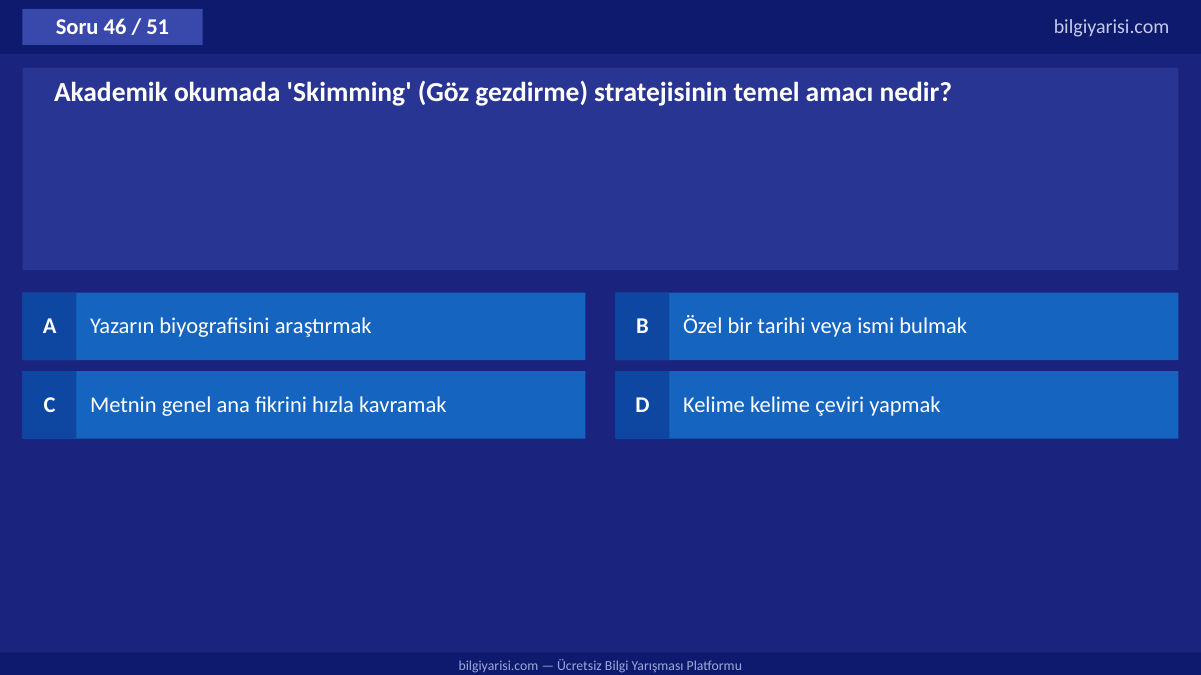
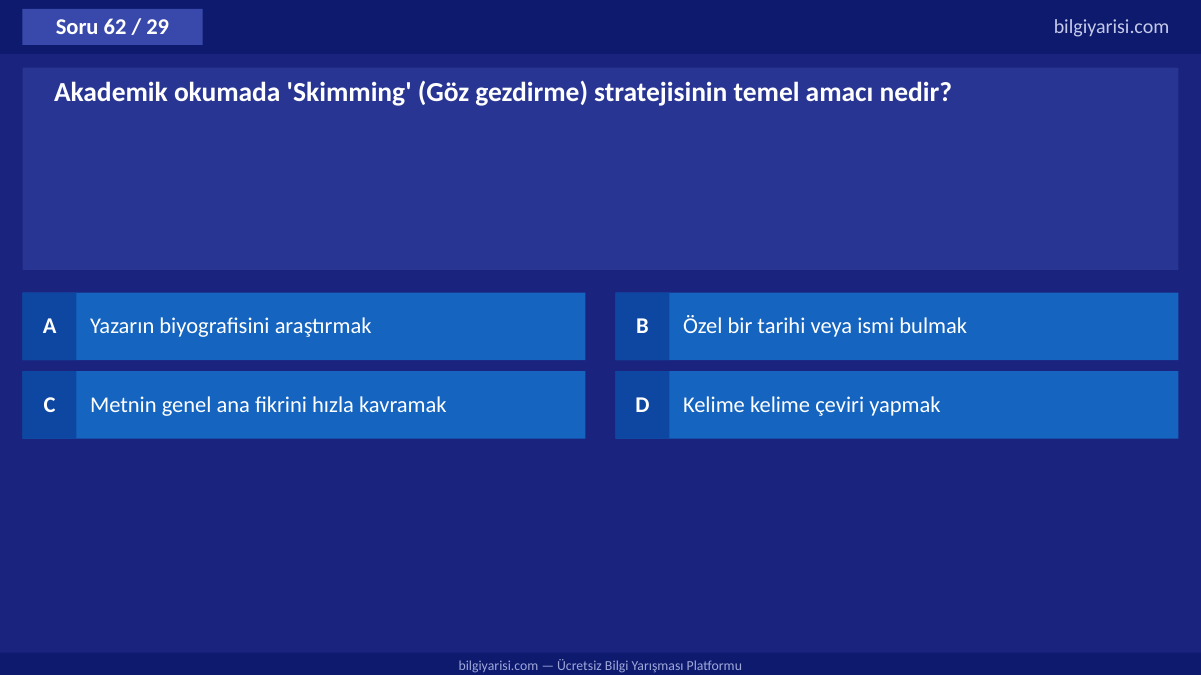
46: 46 -> 62
51: 51 -> 29
